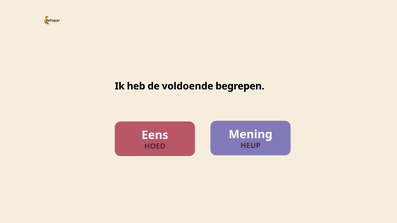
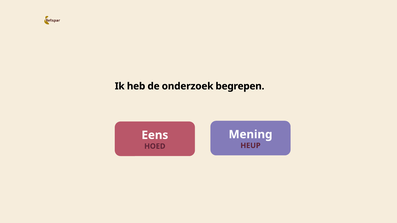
voldoende: voldoende -> onderzoek
